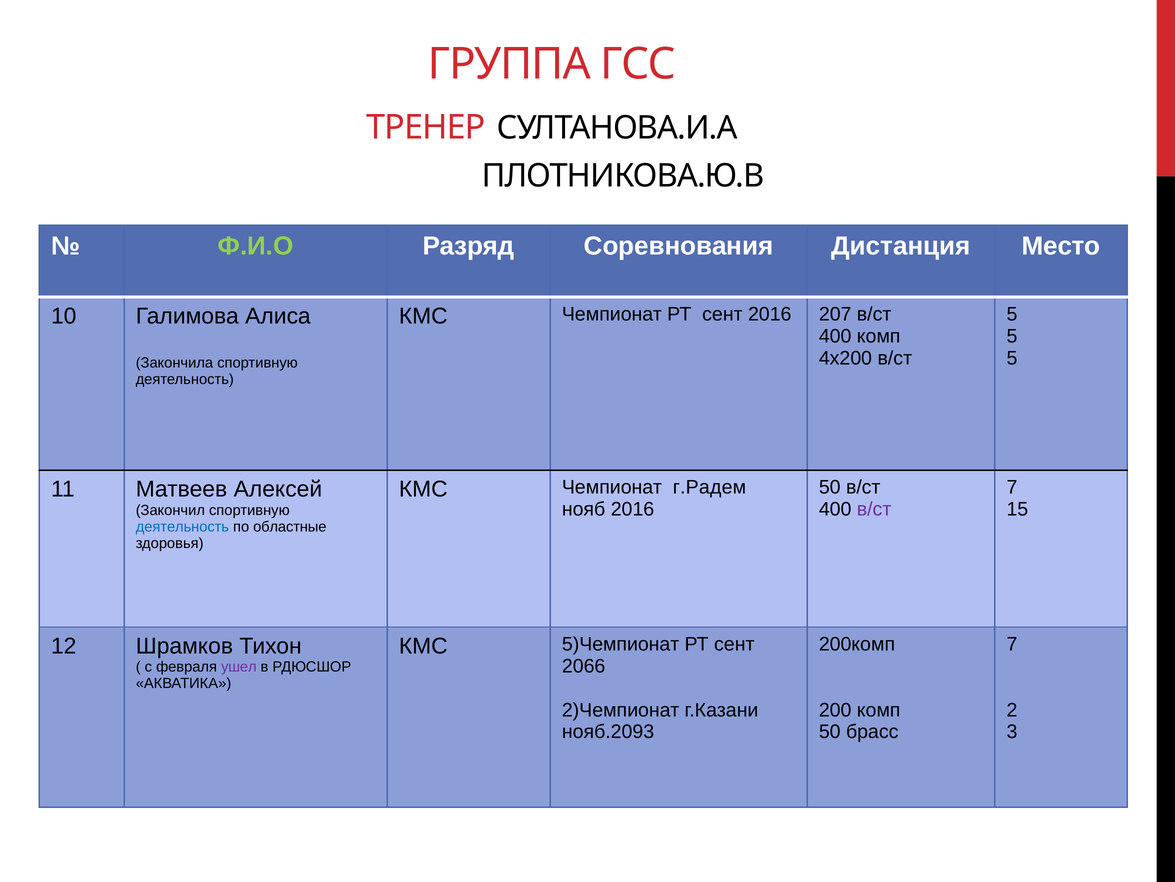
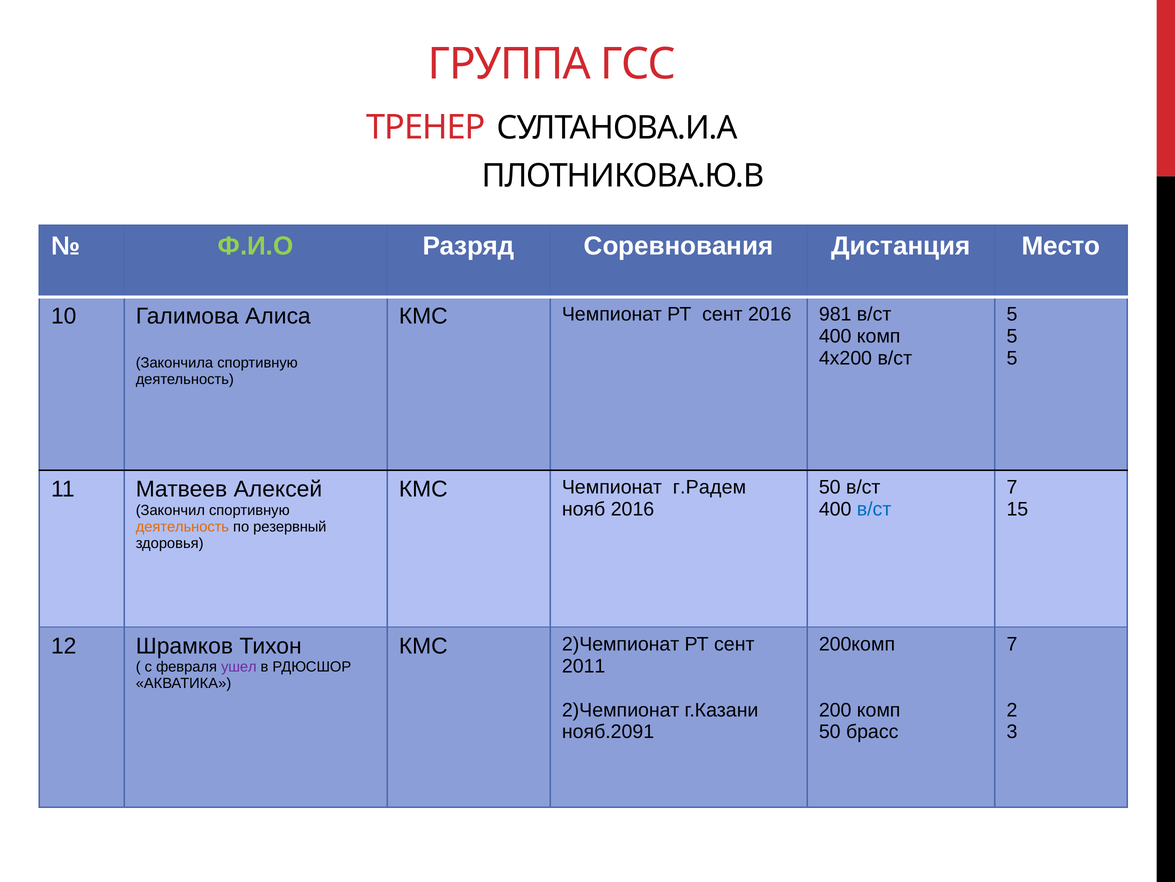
207: 207 -> 981
в/ст at (874, 509) colour: purple -> blue
деятельность at (182, 526) colour: blue -> orange
областные: областные -> резервный
КМС 5)Чемпионат: 5)Чемпионат -> 2)Чемпионат
2066: 2066 -> 2011
нояб.2093: нояб.2093 -> нояб.2091
